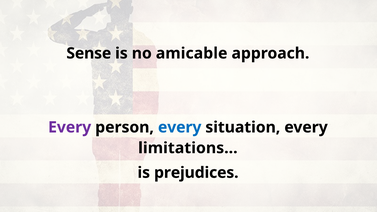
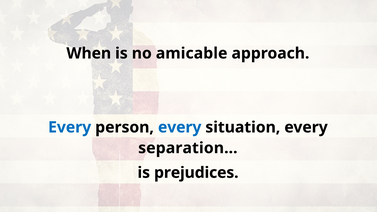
Sense: Sense -> When
Every at (70, 127) colour: purple -> blue
limitations…: limitations… -> separation…
